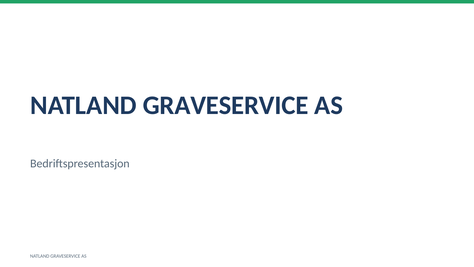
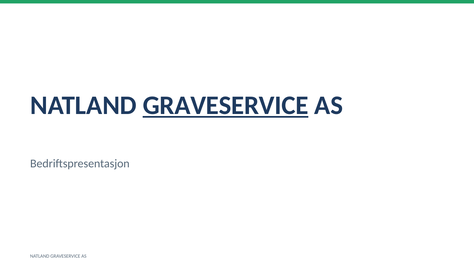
GRAVESERVICE at (226, 105) underline: none -> present
